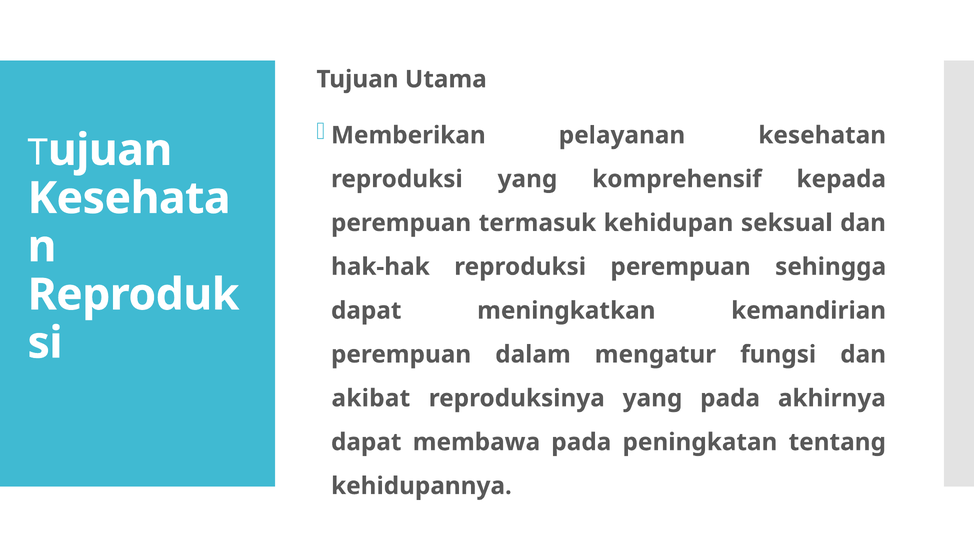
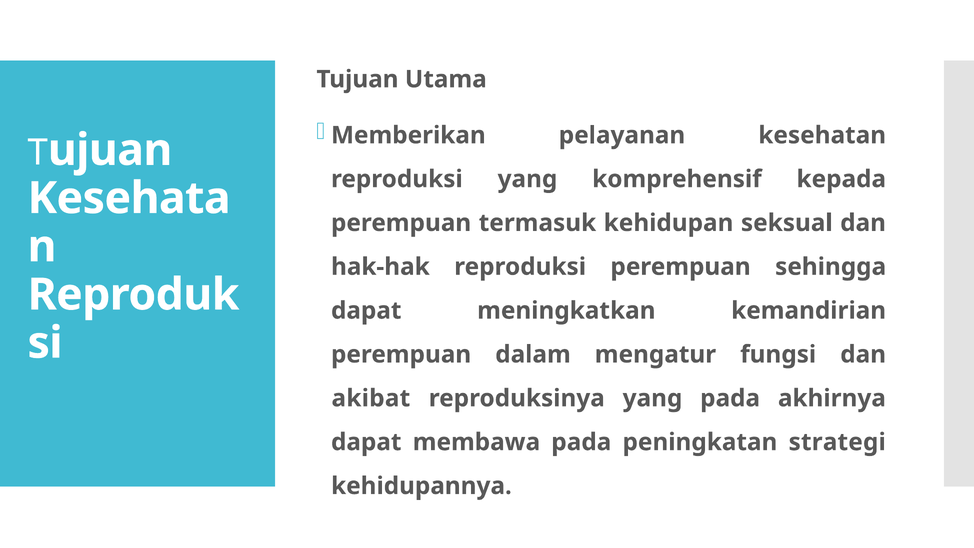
tentang: tentang -> strategi
